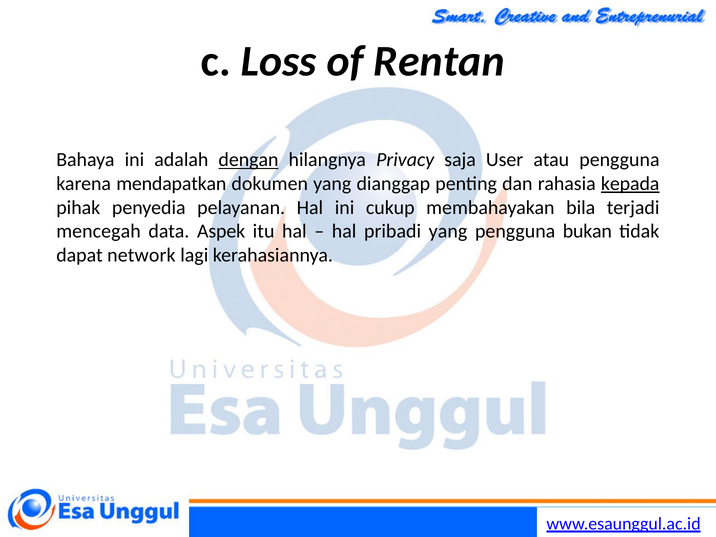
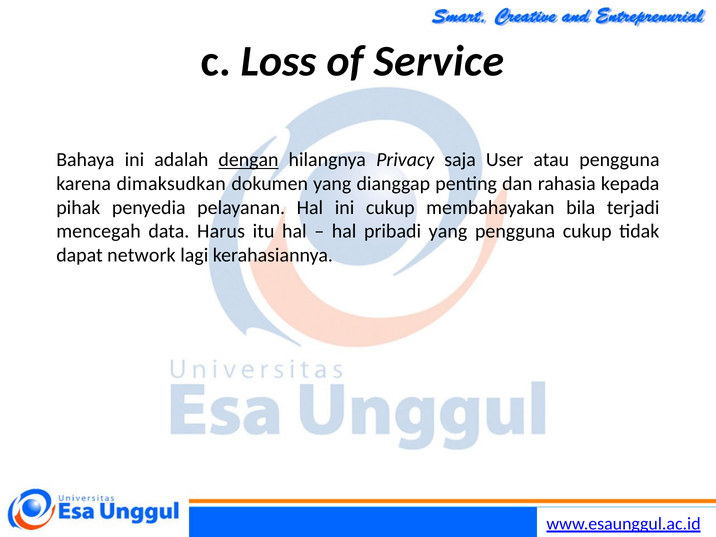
Rentan: Rentan -> Service
mendapatkan: mendapatkan -> dimaksudkan
kepada underline: present -> none
Aspek: Aspek -> Harus
pengguna bukan: bukan -> cukup
